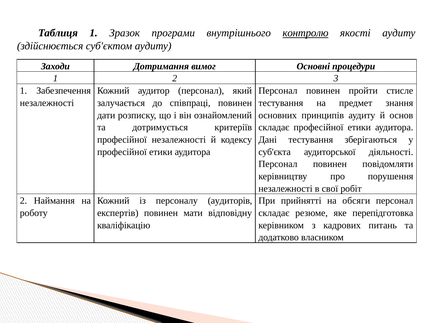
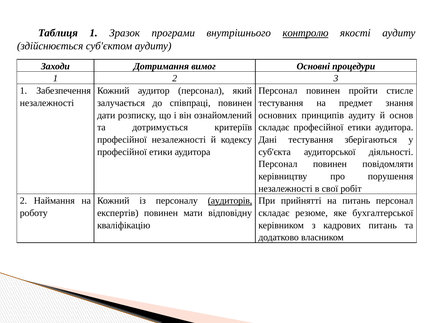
аудиторів underline: none -> present
на обсяги: обсяги -> питань
перепідготовка: перепідготовка -> бухгалтерської
